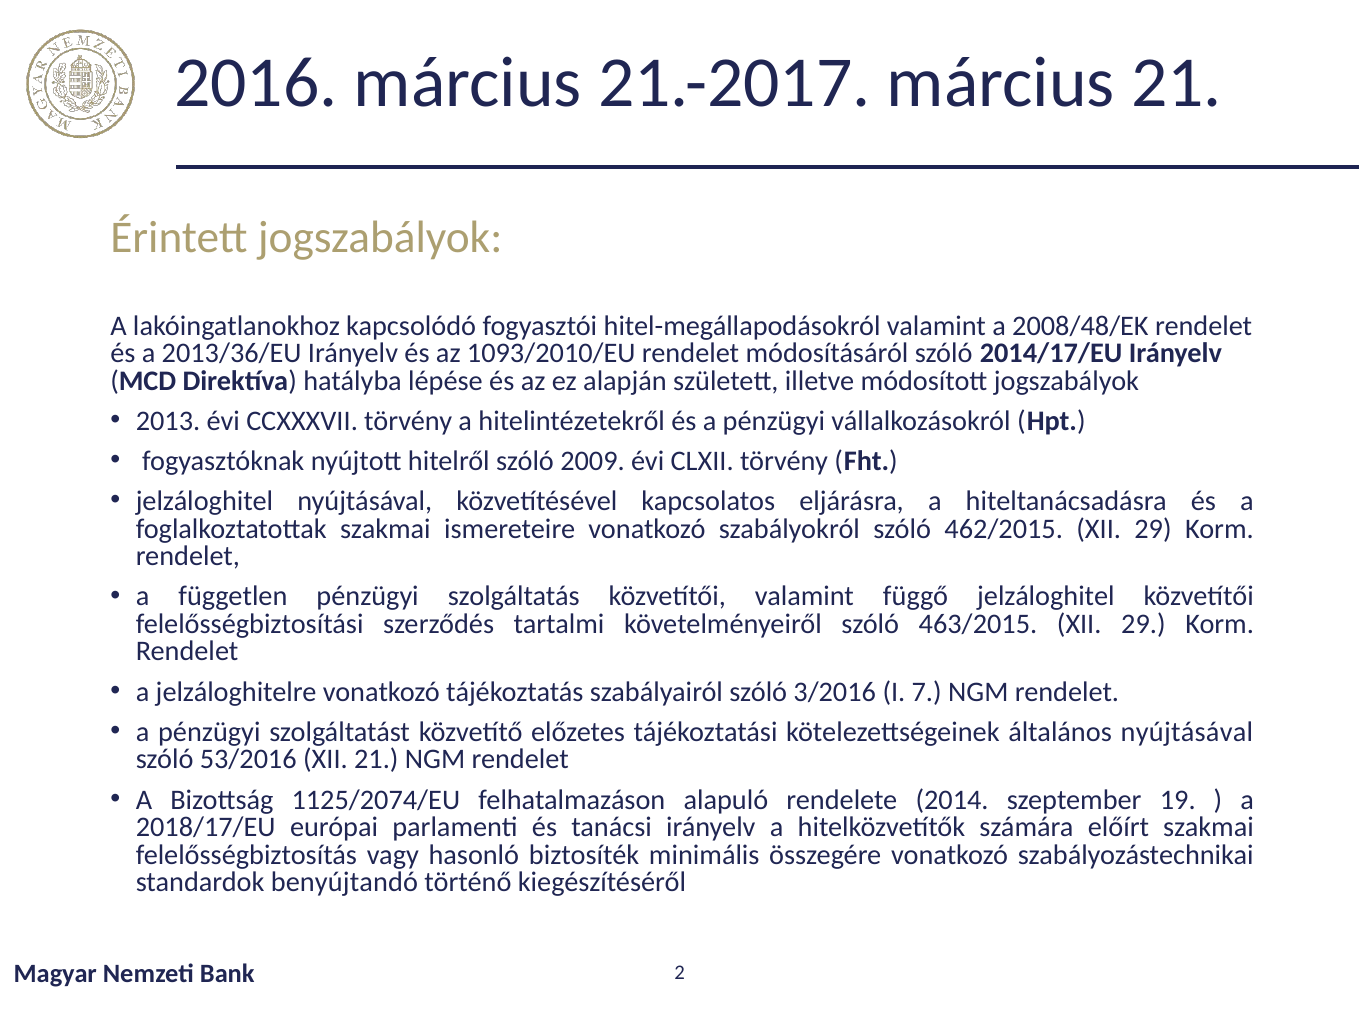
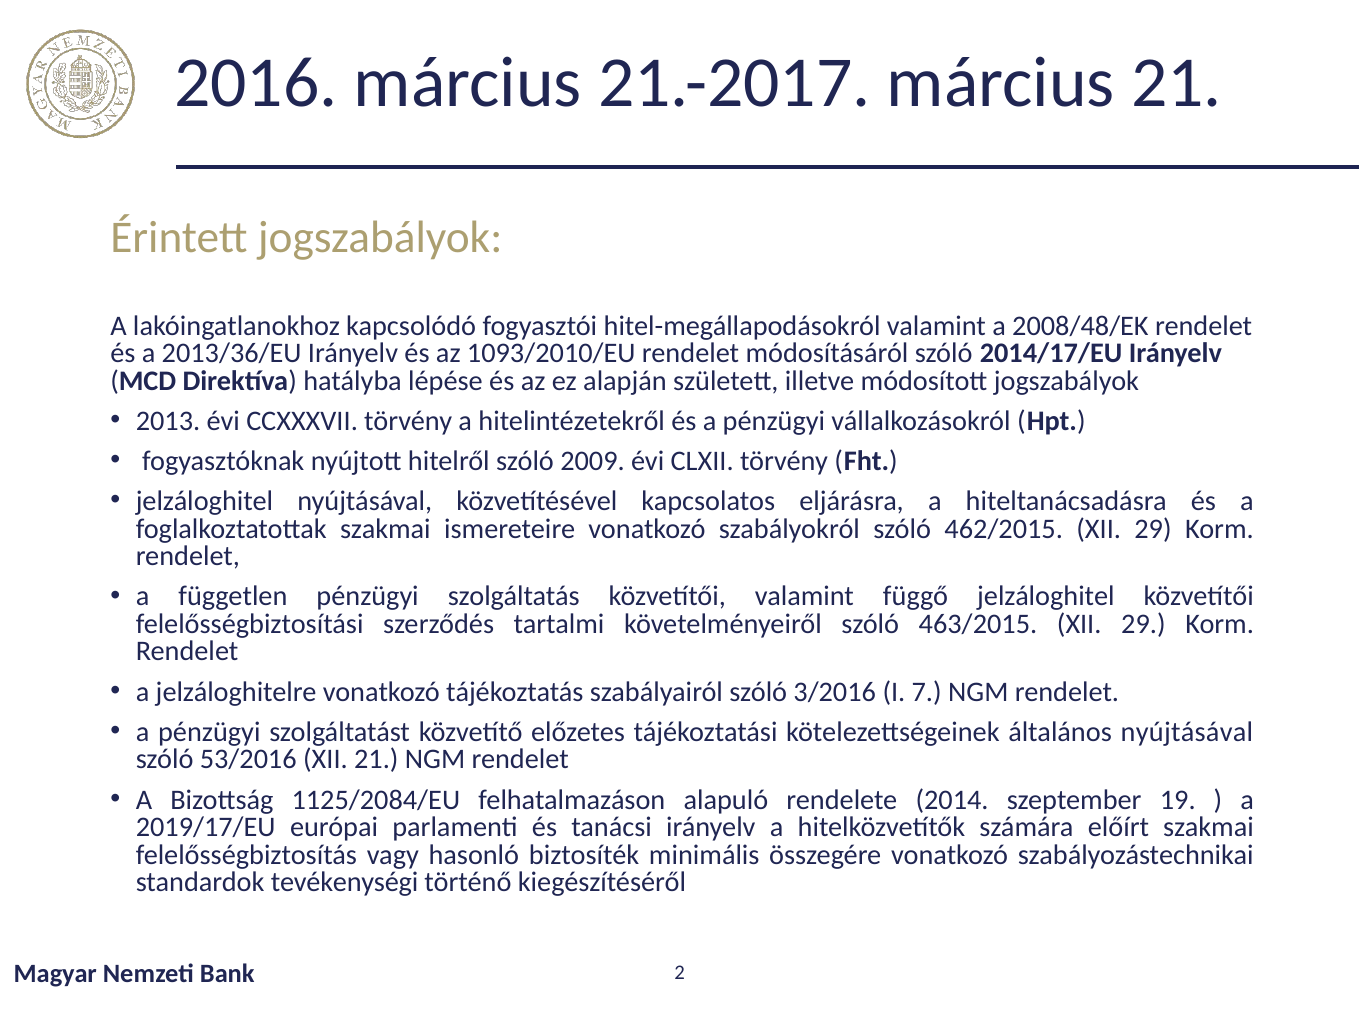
1125/2074/EU: 1125/2074/EU -> 1125/2084/EU
2018/17/EU: 2018/17/EU -> 2019/17/EU
benyújtandó: benyújtandó -> tevékenységi
